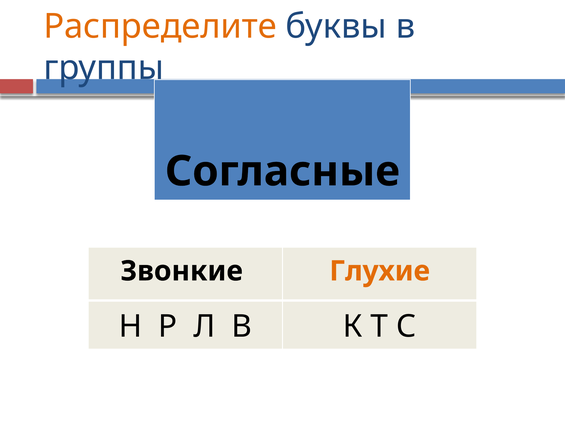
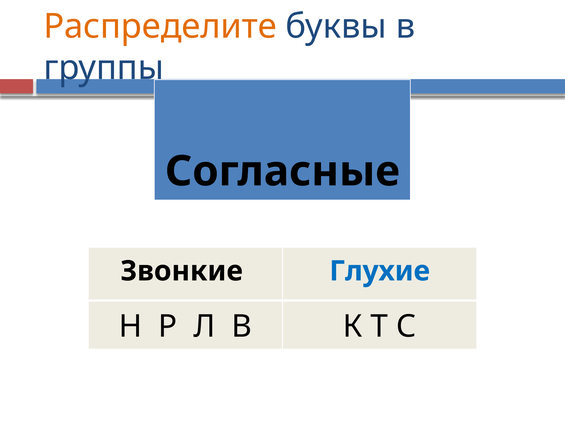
Глухие colour: orange -> blue
